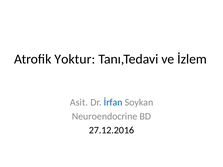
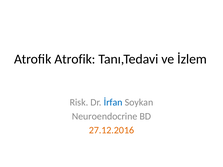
Atrofik Yoktur: Yoktur -> Atrofik
Asit: Asit -> Risk
27.12.2016 colour: black -> orange
